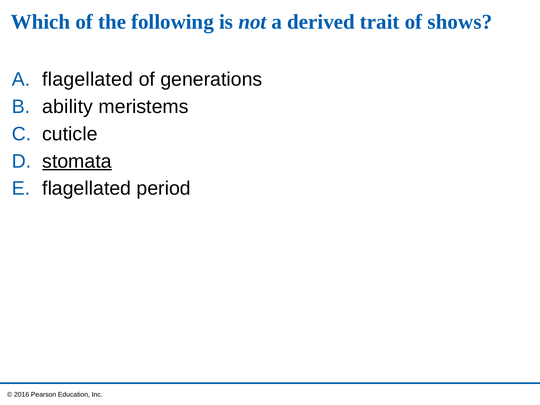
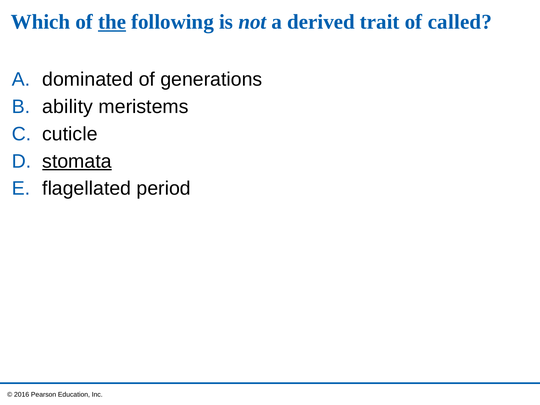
the underline: none -> present
shows: shows -> called
A flagellated: flagellated -> dominated
